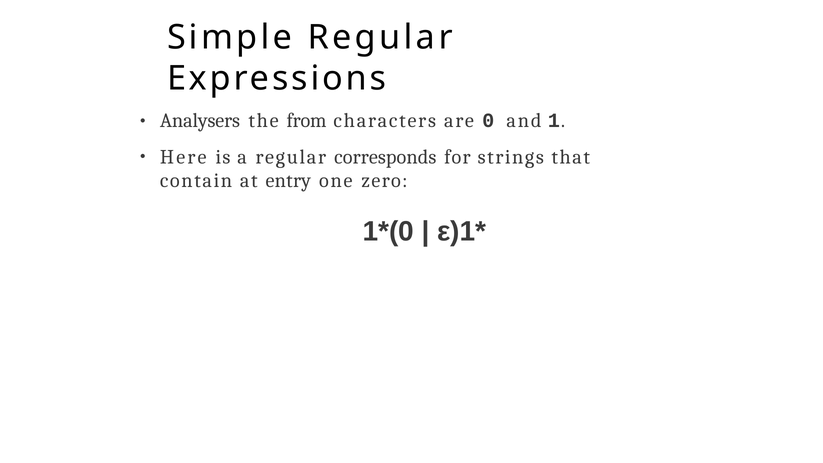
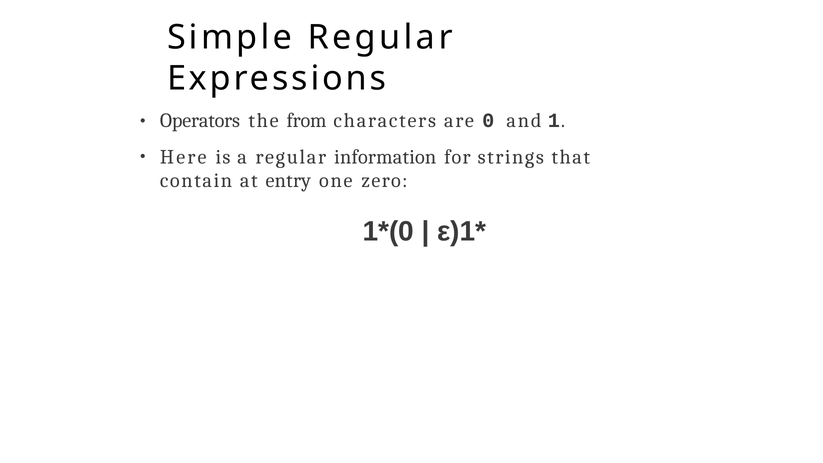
Analysers: Analysers -> Operators
corresponds: corresponds -> information
